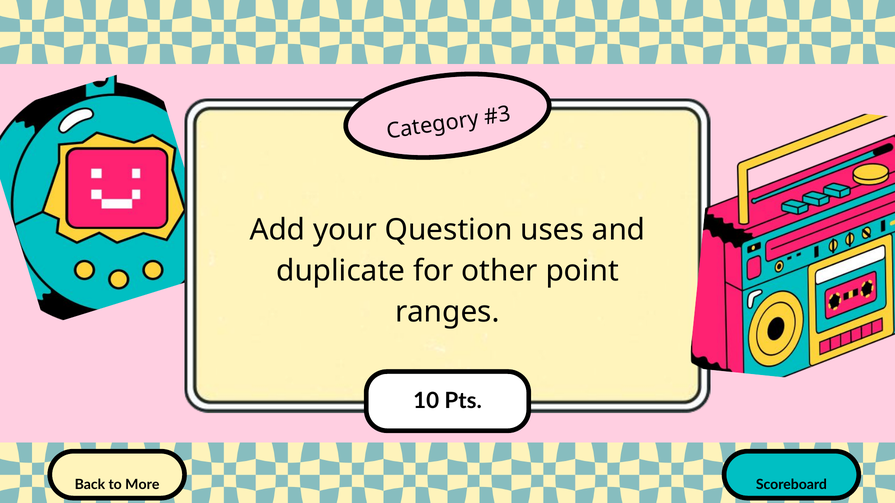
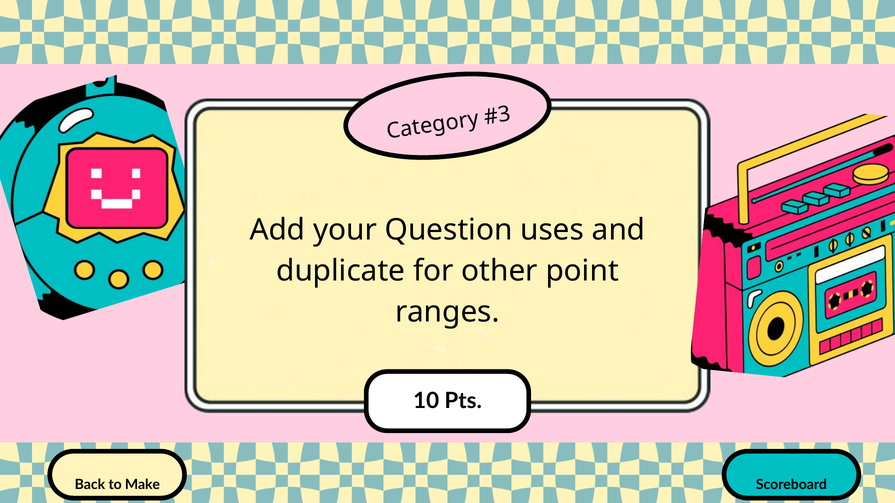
More: More -> Make
